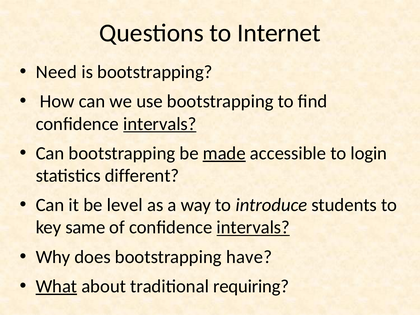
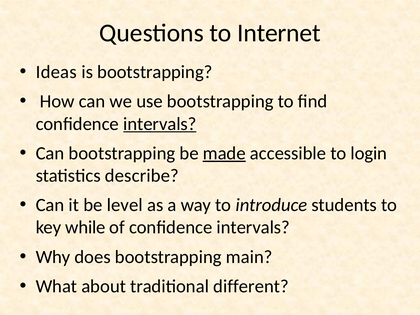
Need: Need -> Ideas
different: different -> describe
same: same -> while
intervals at (253, 227) underline: present -> none
have: have -> main
What underline: present -> none
requiring: requiring -> different
